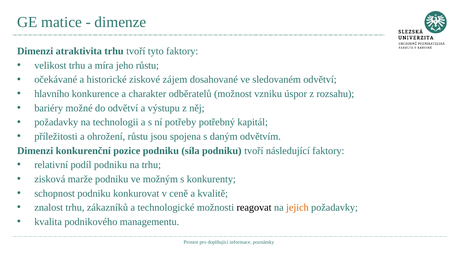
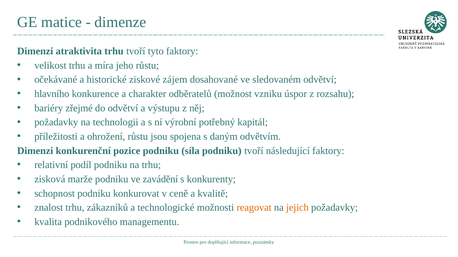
možné: možné -> zřejmé
potřeby: potřeby -> výrobní
možným: možným -> zavádění
reagovat colour: black -> orange
